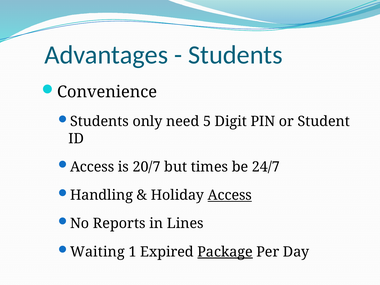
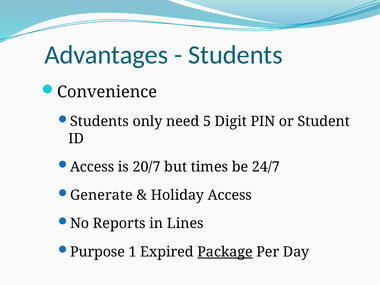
Handling: Handling -> Generate
Access at (230, 195) underline: present -> none
Waiting: Waiting -> Purpose
